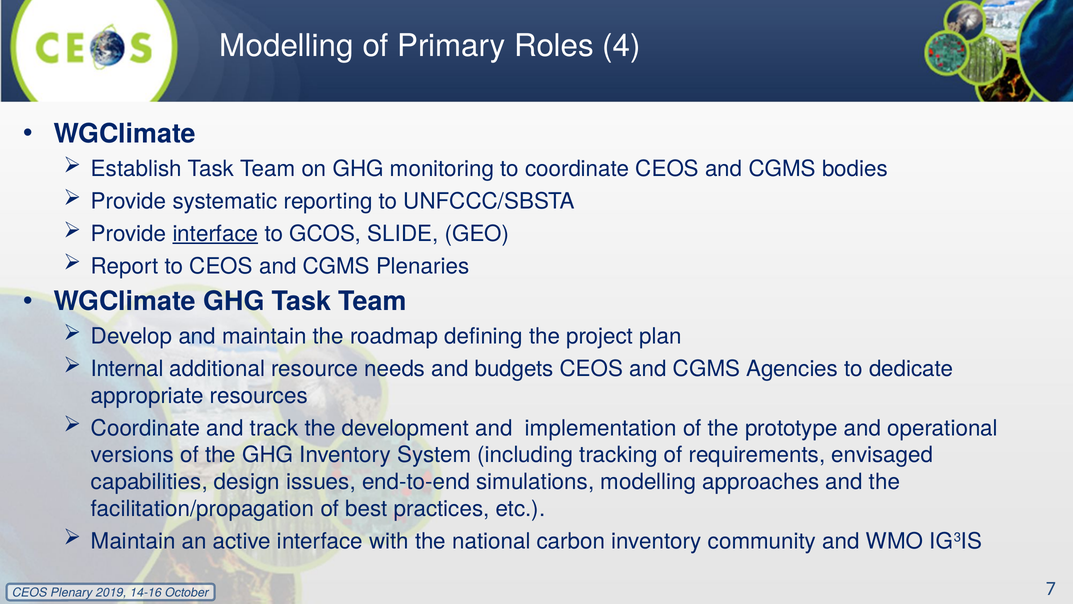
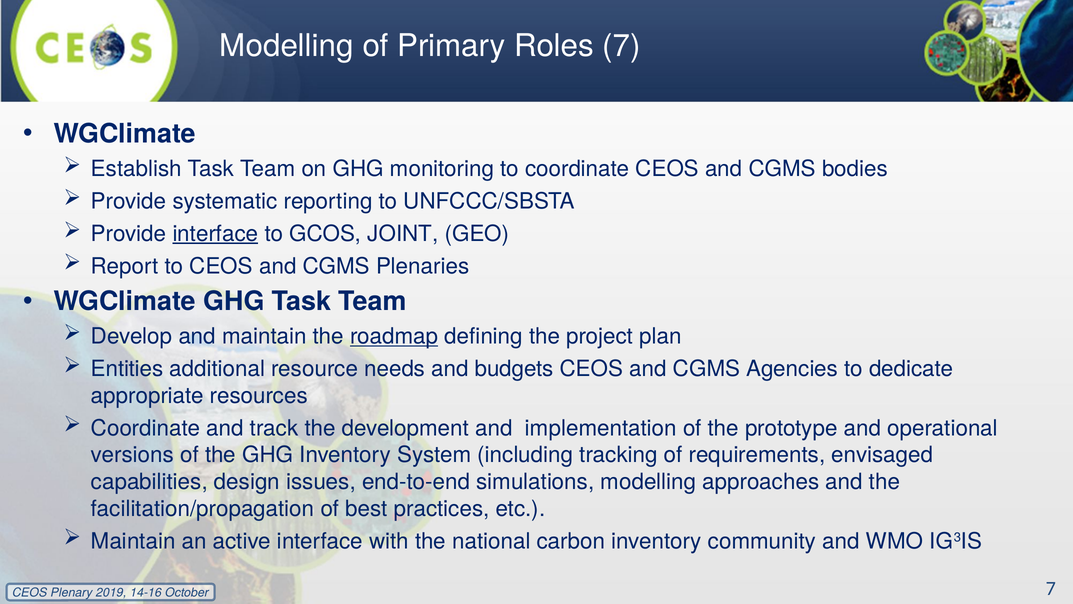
Roles 4: 4 -> 7
SLIDE: SLIDE -> JOINT
roadmap underline: none -> present
Internal: Internal -> Entities
